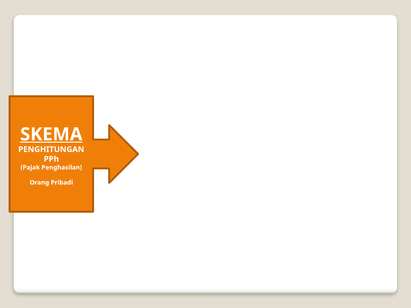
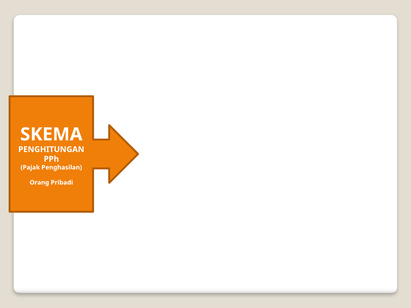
SKEMA underline: present -> none
